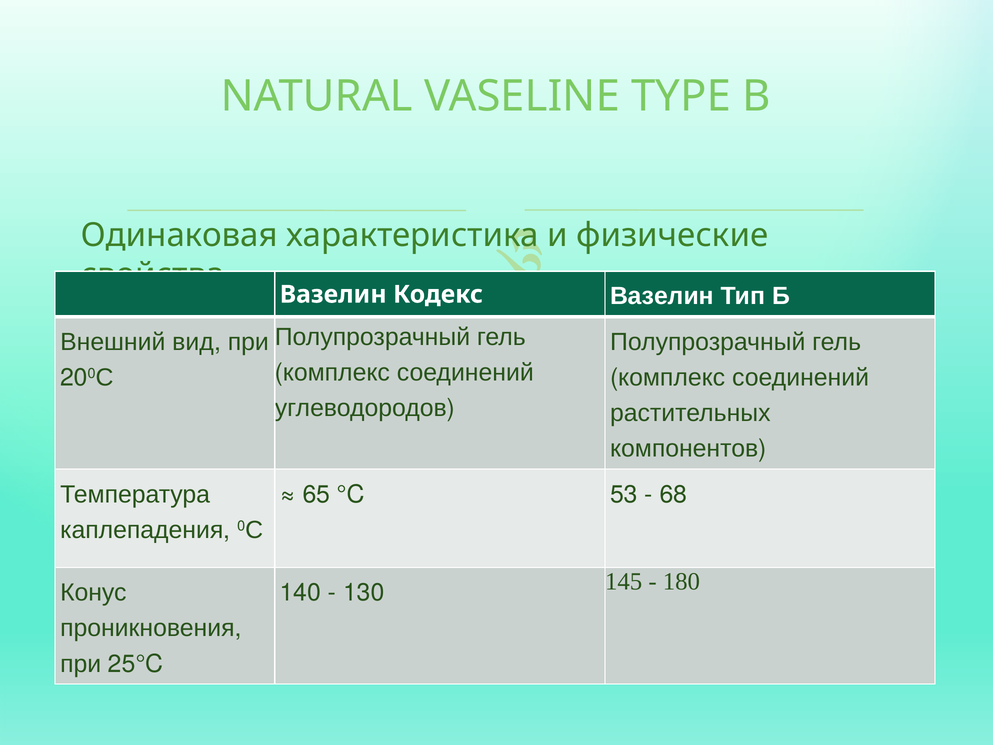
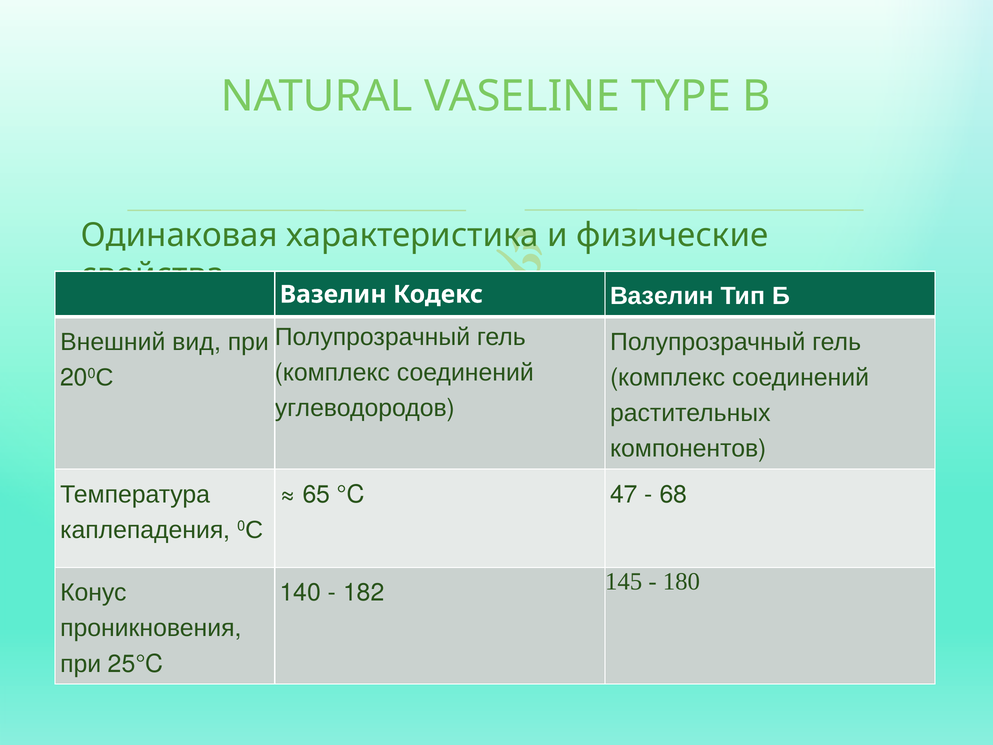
53: 53 -> 47
130: 130 -> 182
